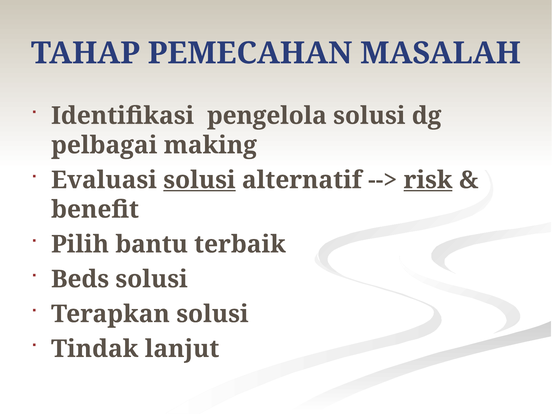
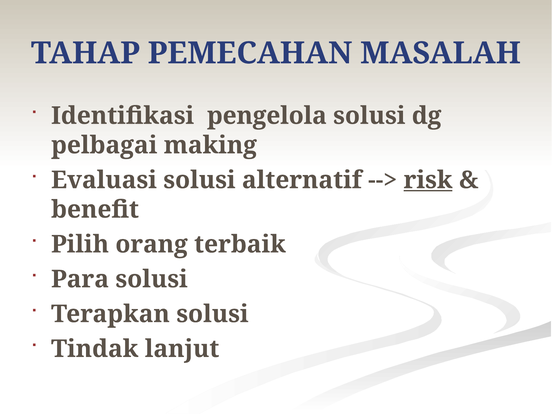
solusi at (199, 180) underline: present -> none
bantu: bantu -> orang
Beds: Beds -> Para
